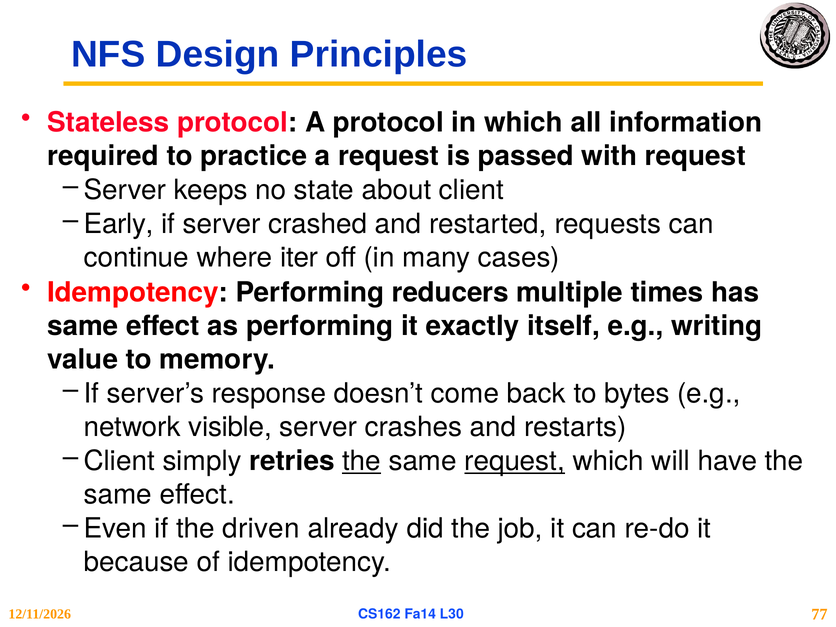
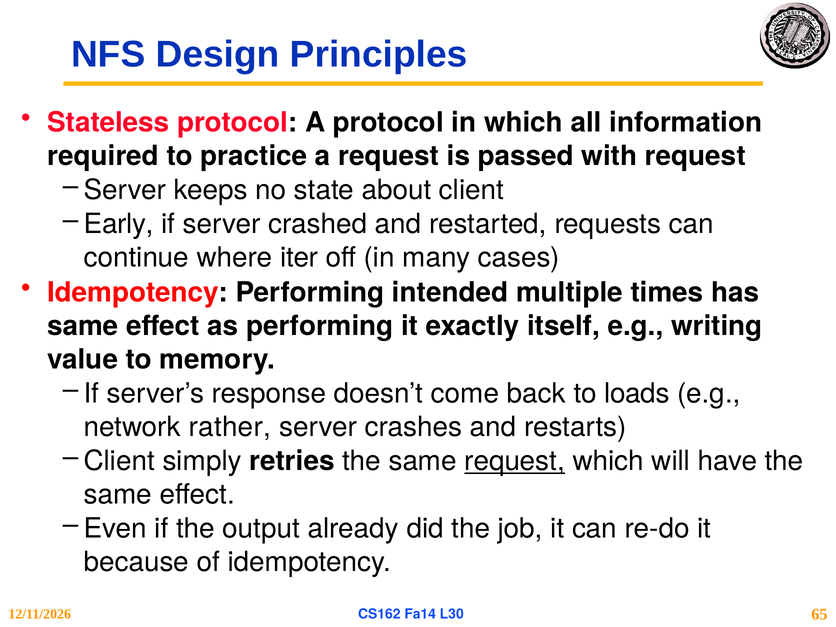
reducers: reducers -> intended
bytes: bytes -> loads
visible: visible -> rather
the at (362, 461) underline: present -> none
driven: driven -> output
77: 77 -> 65
